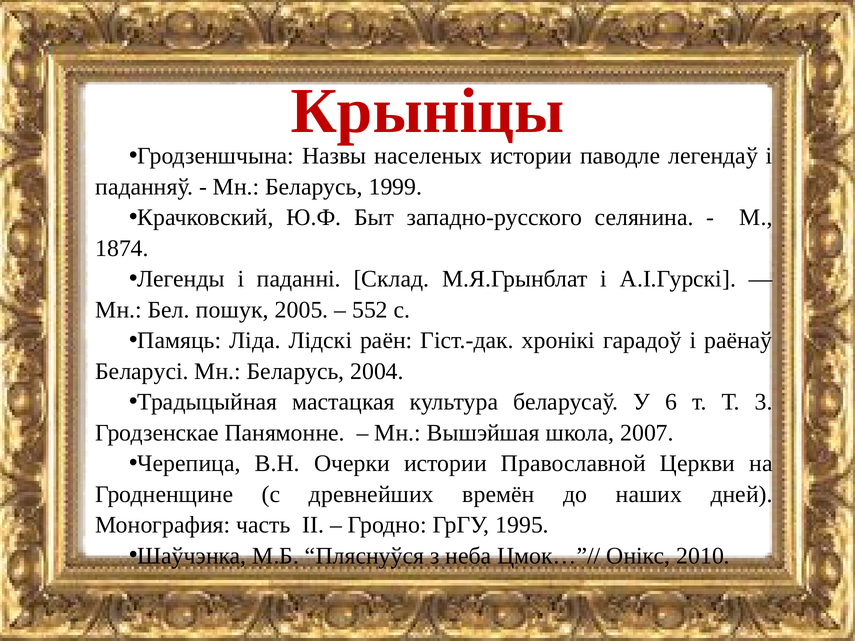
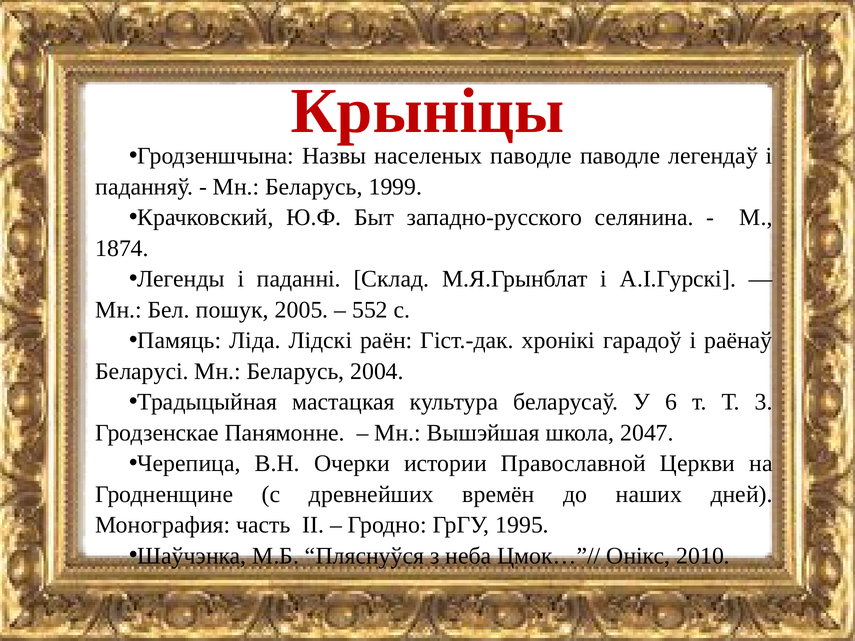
населеных истории: истории -> паводле
2007: 2007 -> 2047
